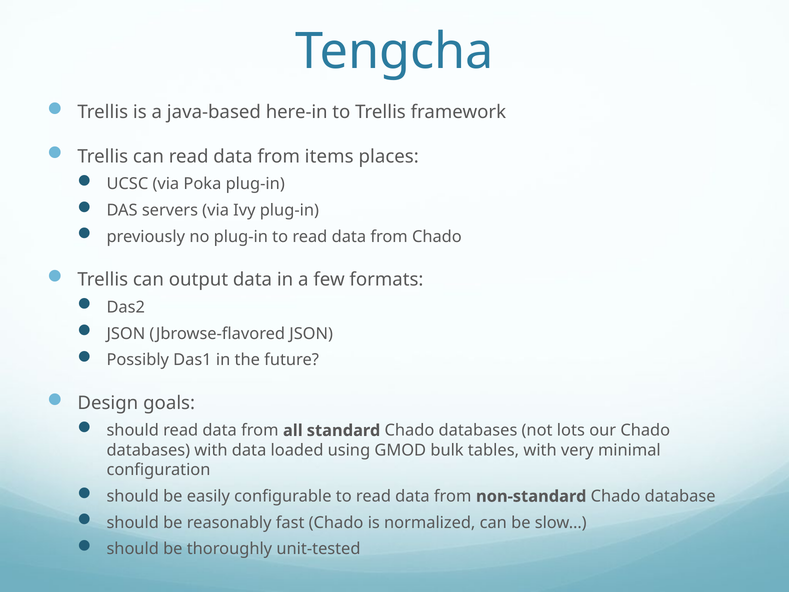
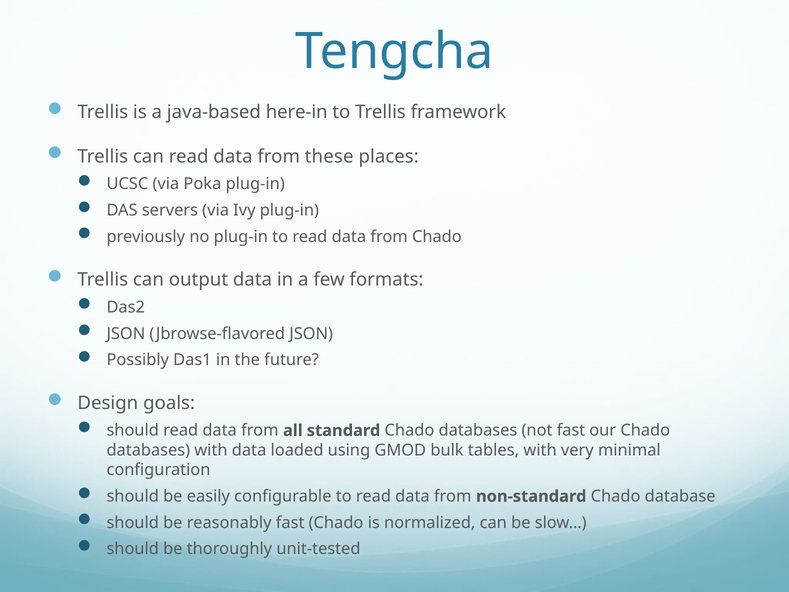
items: items -> these
not lots: lots -> fast
